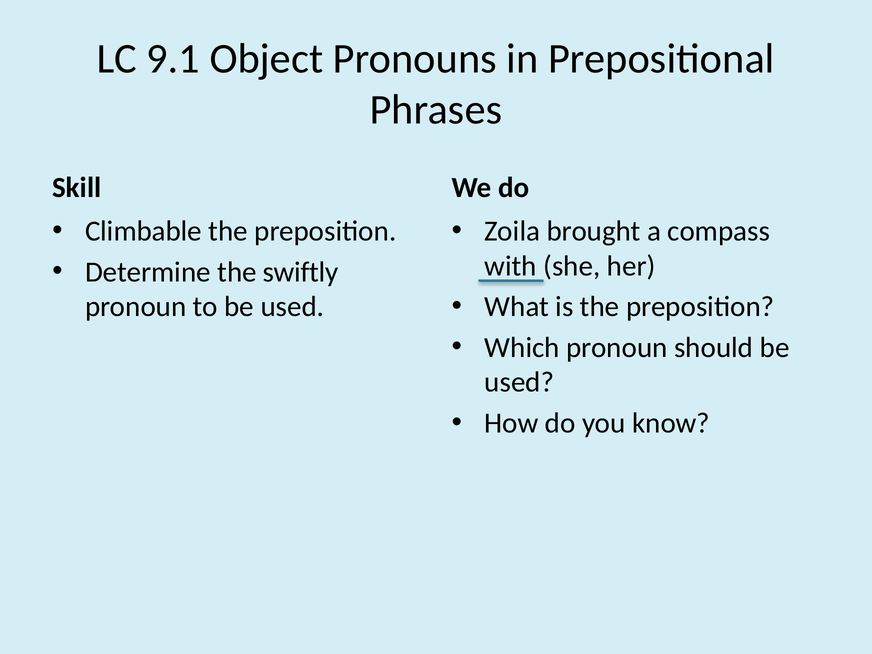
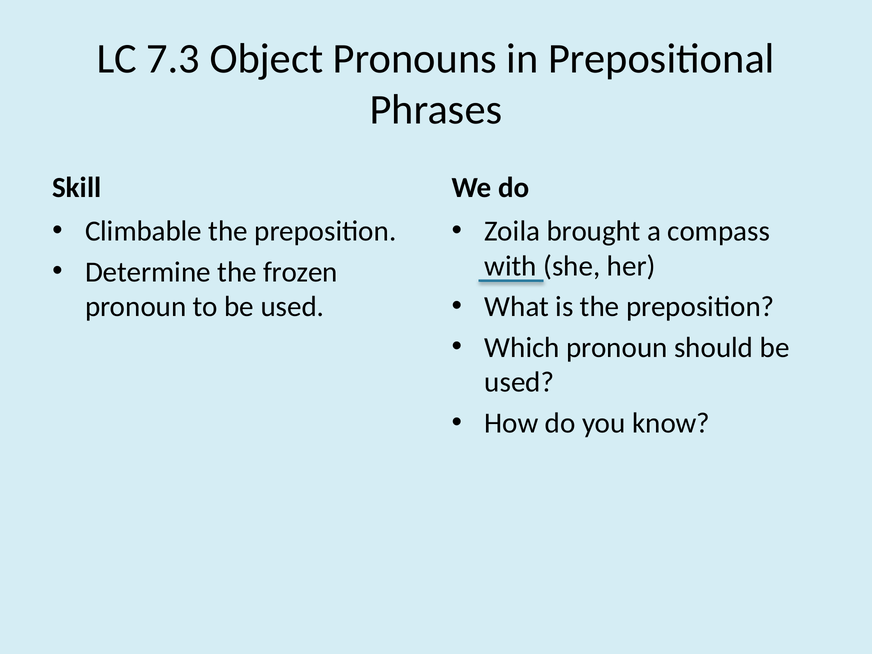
9.1: 9.1 -> 7.3
swiftly: swiftly -> frozen
